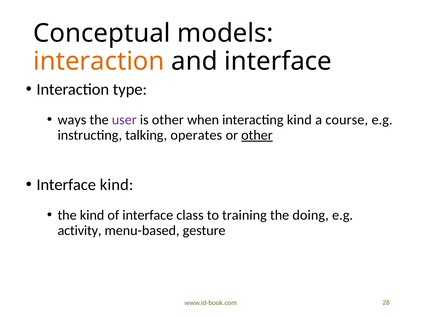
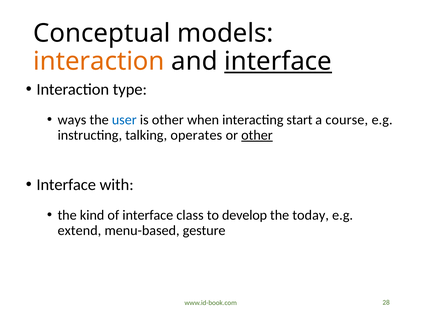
interface at (278, 61) underline: none -> present
user colour: purple -> blue
interacting kind: kind -> start
Interface kind: kind -> with
training: training -> develop
doing: doing -> today
activity: activity -> extend
